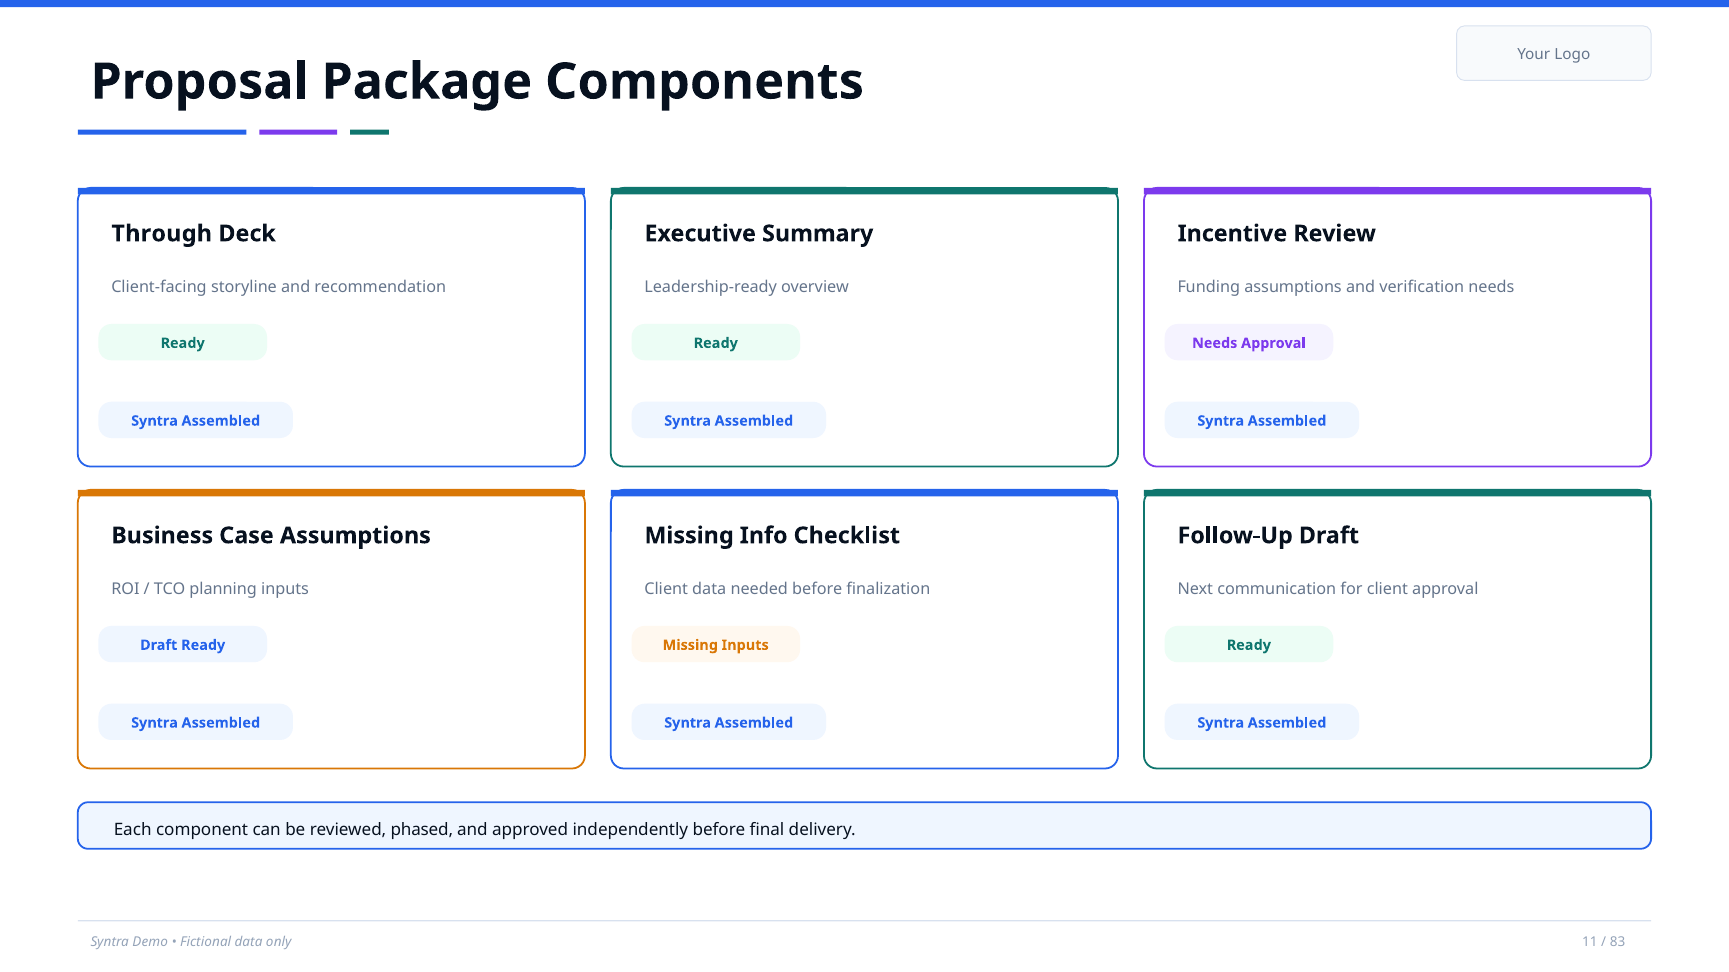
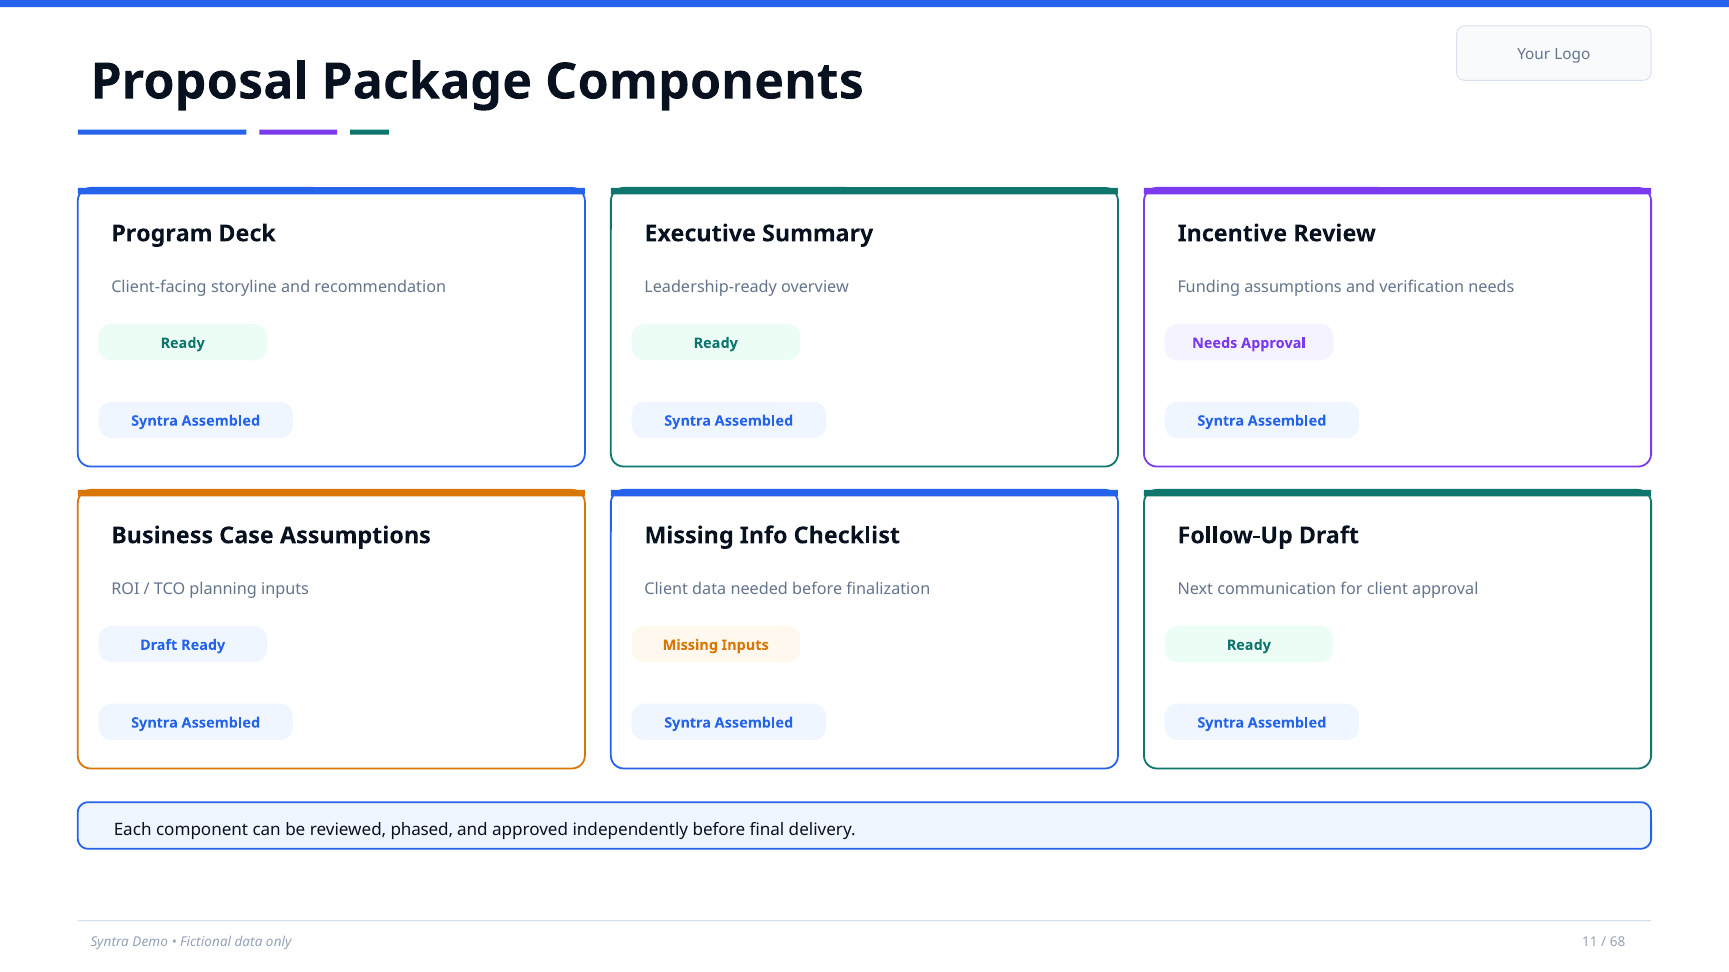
Through: Through -> Program
83: 83 -> 68
